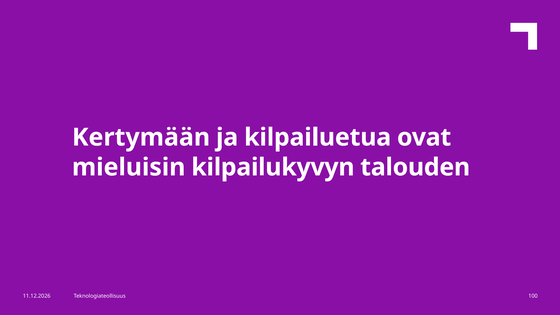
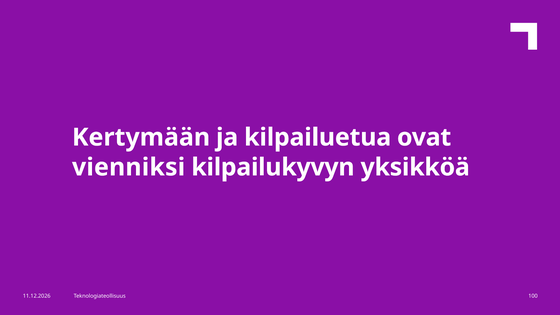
mieluisin: mieluisin -> vienniksi
talouden: talouden -> yksikköä
